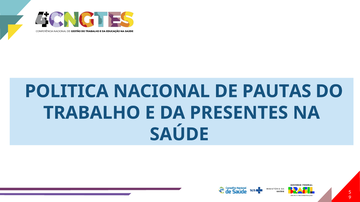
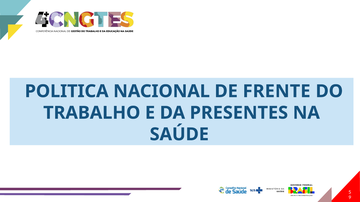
PAUTAS: PAUTAS -> FRENTE
